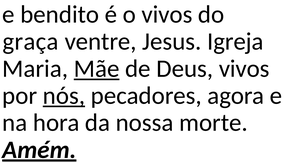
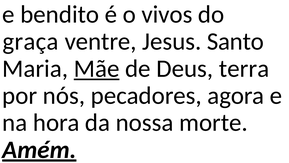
Igreja: Igreja -> Santo
Deus vivos: vivos -> terra
nós underline: present -> none
